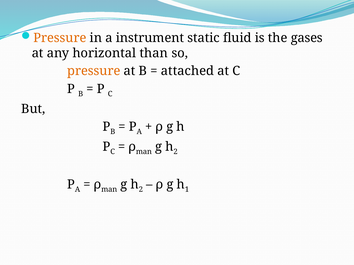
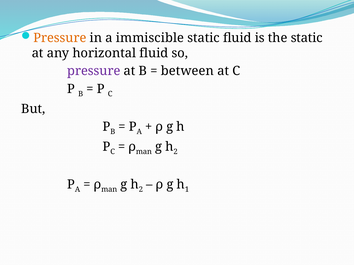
instrument: instrument -> immiscible
the gases: gases -> static
horizontal than: than -> fluid
pressure at (94, 71) colour: orange -> purple
attached: attached -> between
